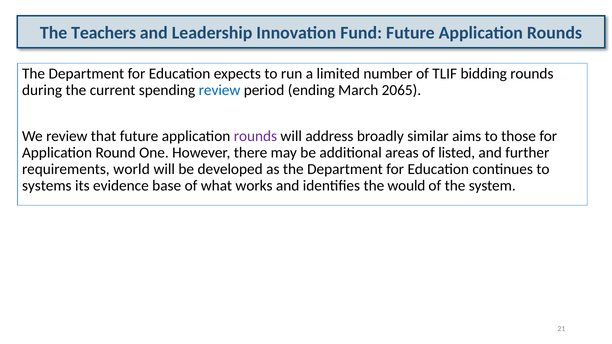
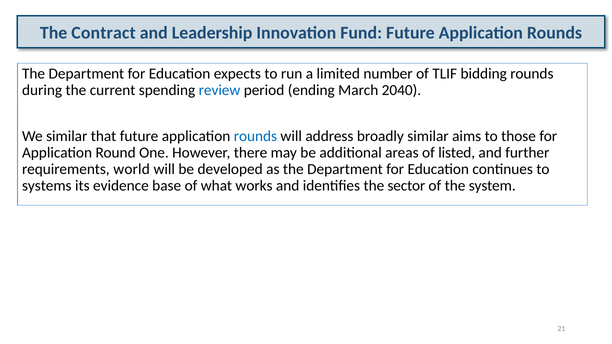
Teachers: Teachers -> Contract
2065: 2065 -> 2040
We review: review -> similar
rounds at (255, 136) colour: purple -> blue
would: would -> sector
